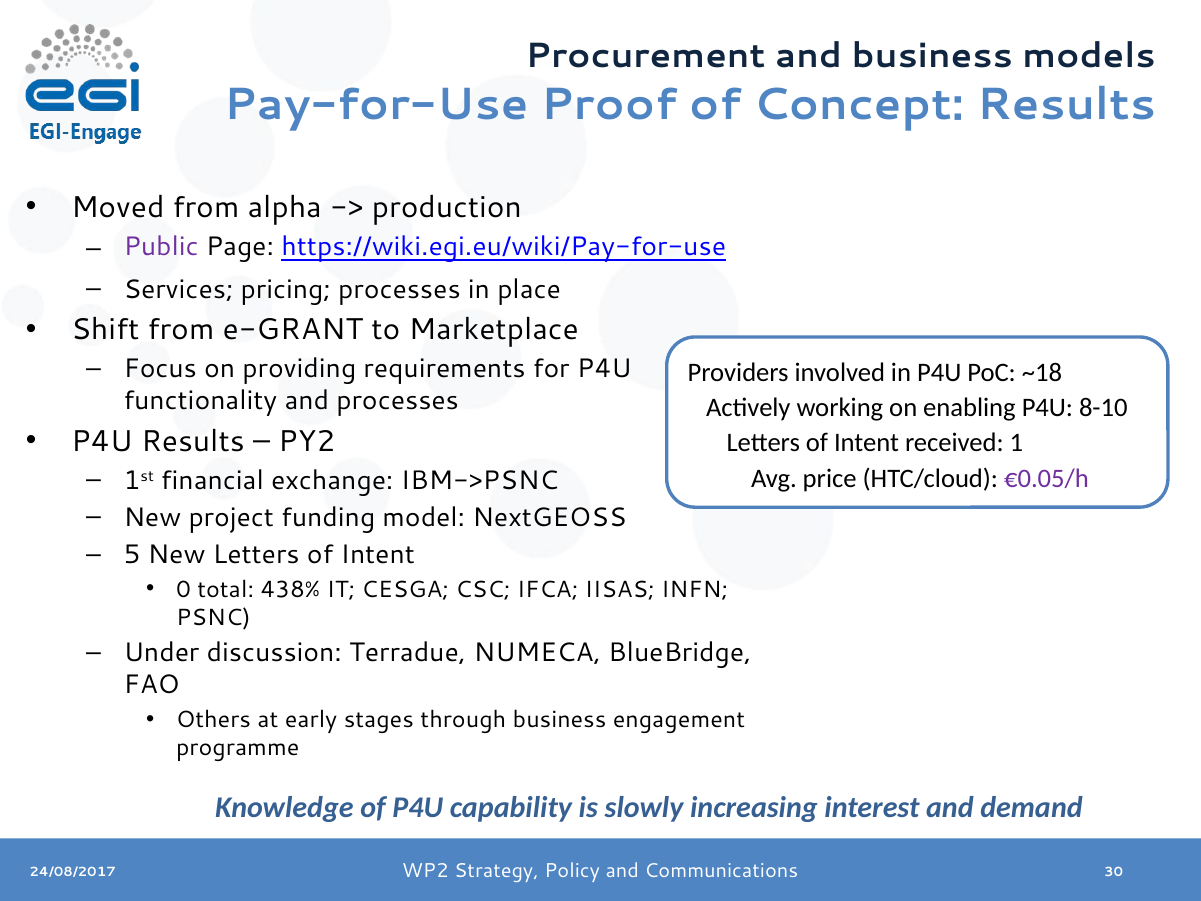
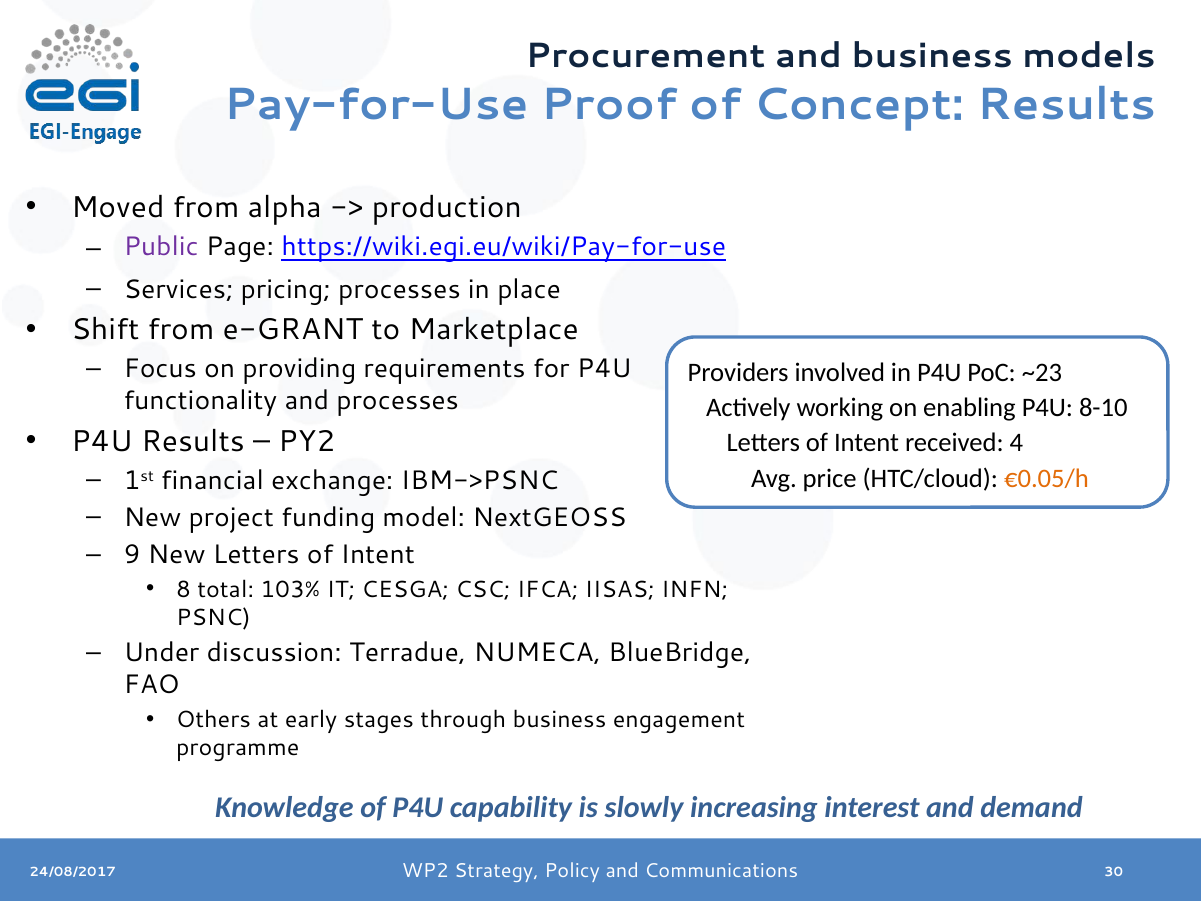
~18: ~18 -> ~23
1: 1 -> 4
€0.05/h colour: purple -> orange
5: 5 -> 9
0: 0 -> 8
438%: 438% -> 103%
